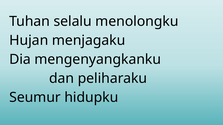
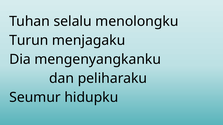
Hujan: Hujan -> Turun
